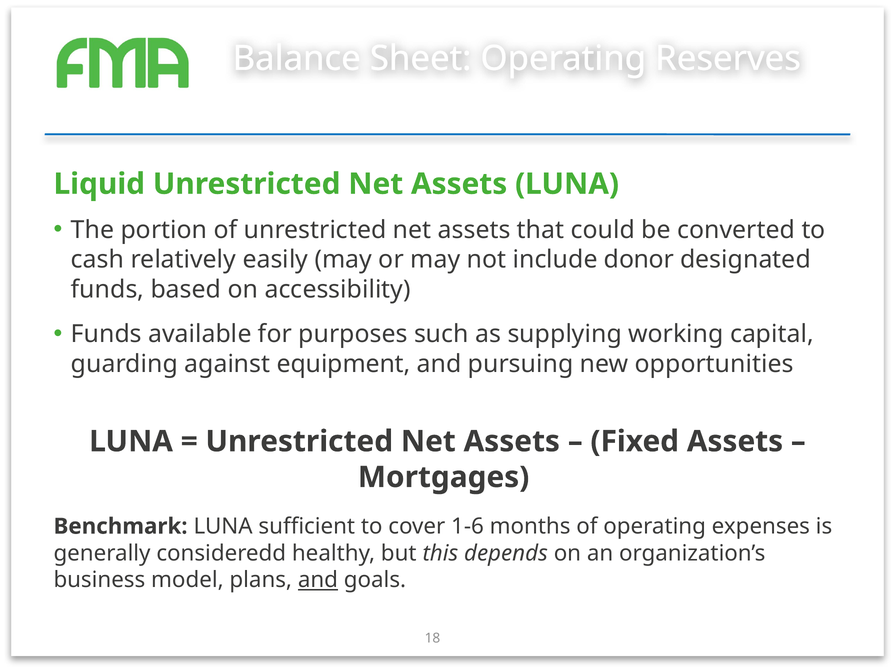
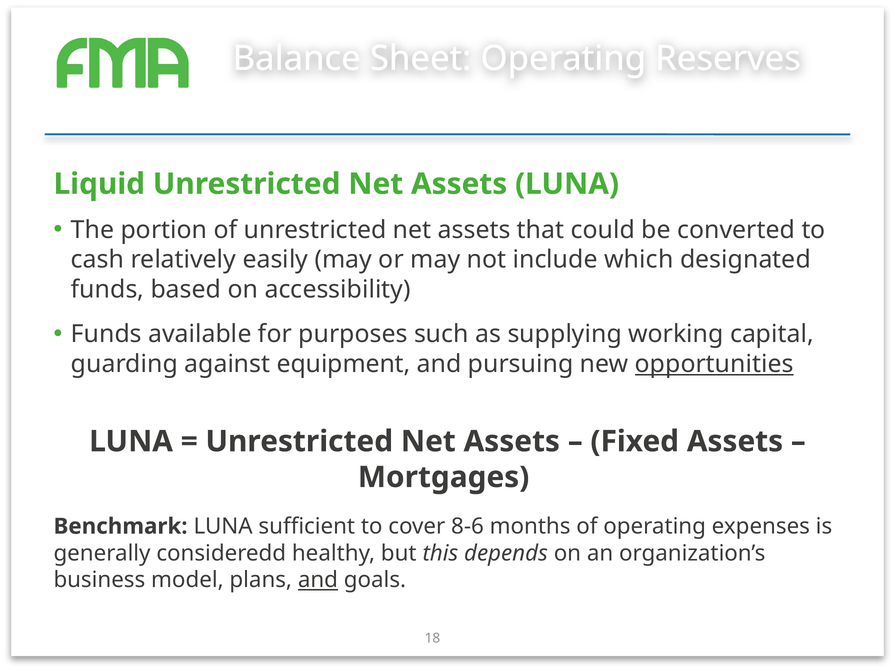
donor: donor -> which
opportunities underline: none -> present
1-6: 1-6 -> 8-6
